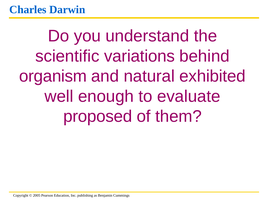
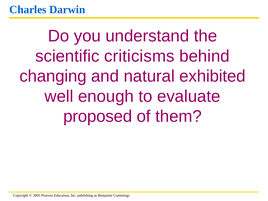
variations: variations -> criticisms
organism: organism -> changing
